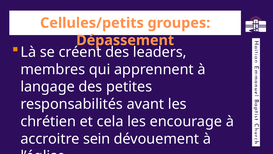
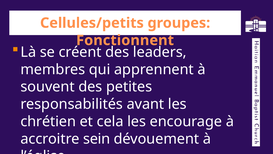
Dépassement: Dépassement -> Fonctionnent
langage: langage -> souvent
